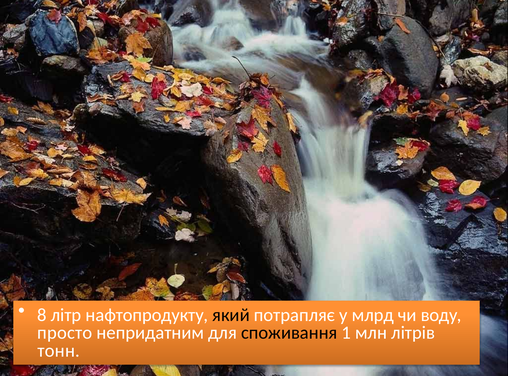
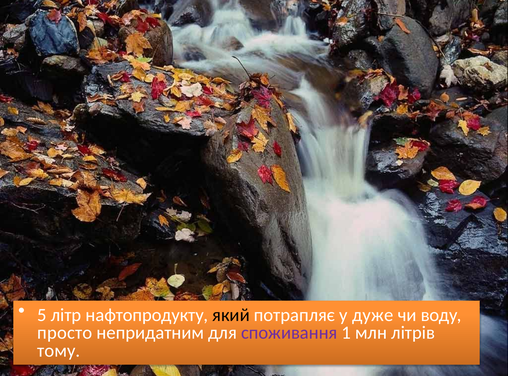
8: 8 -> 5
млрд: млрд -> дуже
споживання colour: black -> purple
тонн: тонн -> тому
